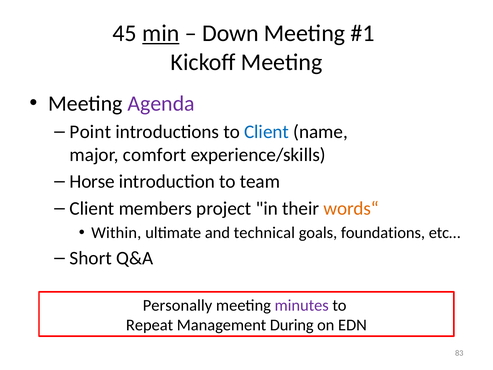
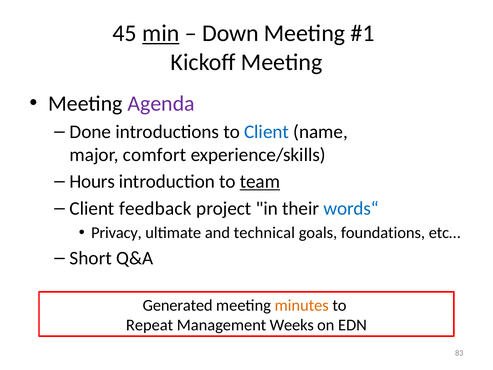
Point: Point -> Done
Horse: Horse -> Hours
team underline: none -> present
members: members -> feedback
words“ colour: orange -> blue
Within: Within -> Privacy
Personally: Personally -> Generated
minutes colour: purple -> orange
During: During -> Weeks
